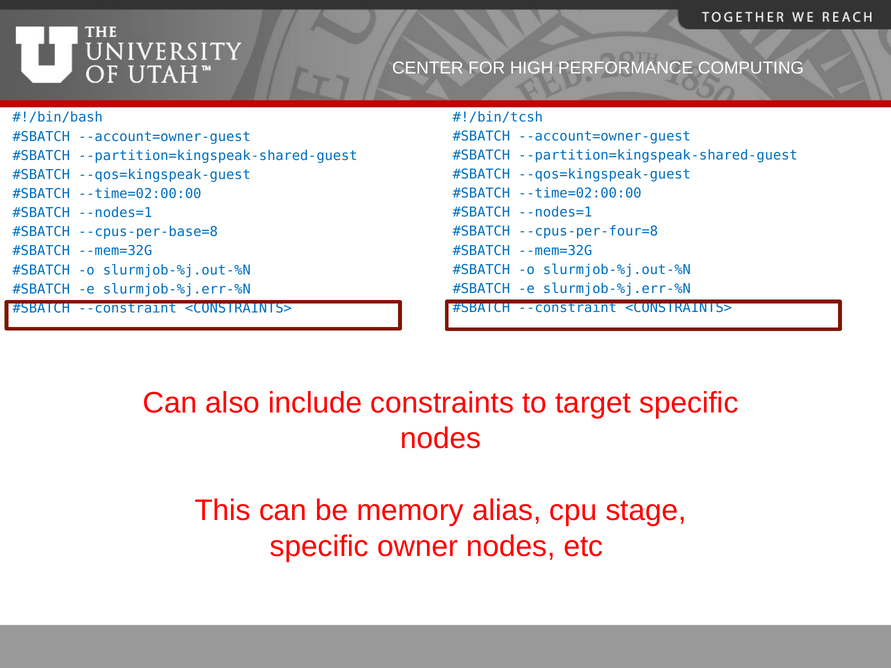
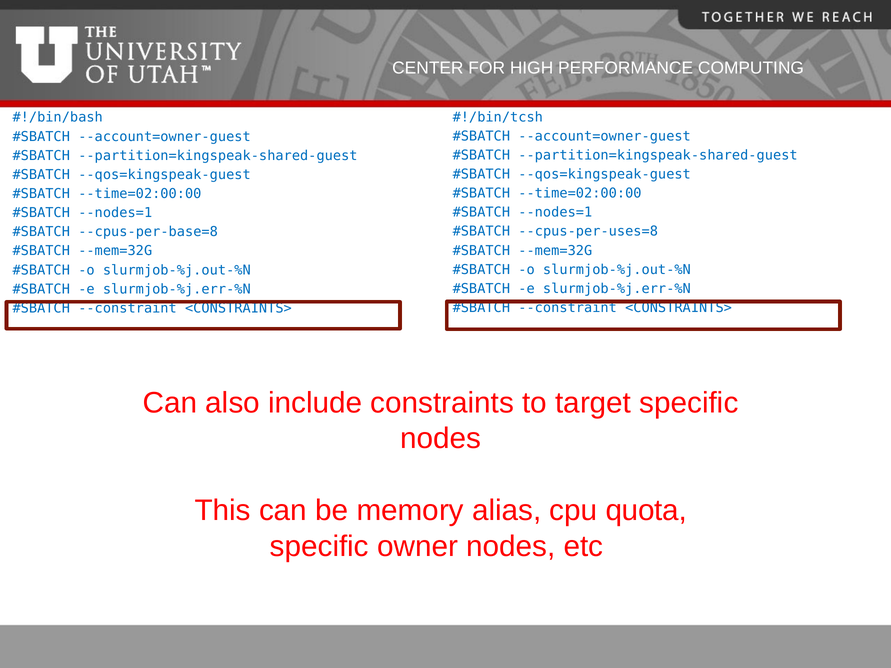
--cpus-per-four=8: --cpus-per-four=8 -> --cpus-per-uses=8
stage: stage -> quota
